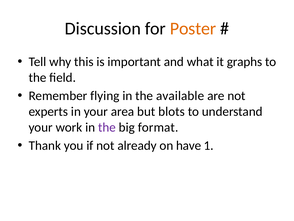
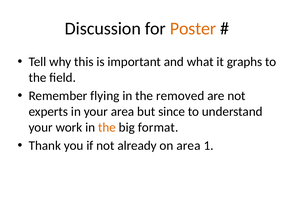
available: available -> removed
blots: blots -> since
the at (107, 127) colour: purple -> orange
on have: have -> area
